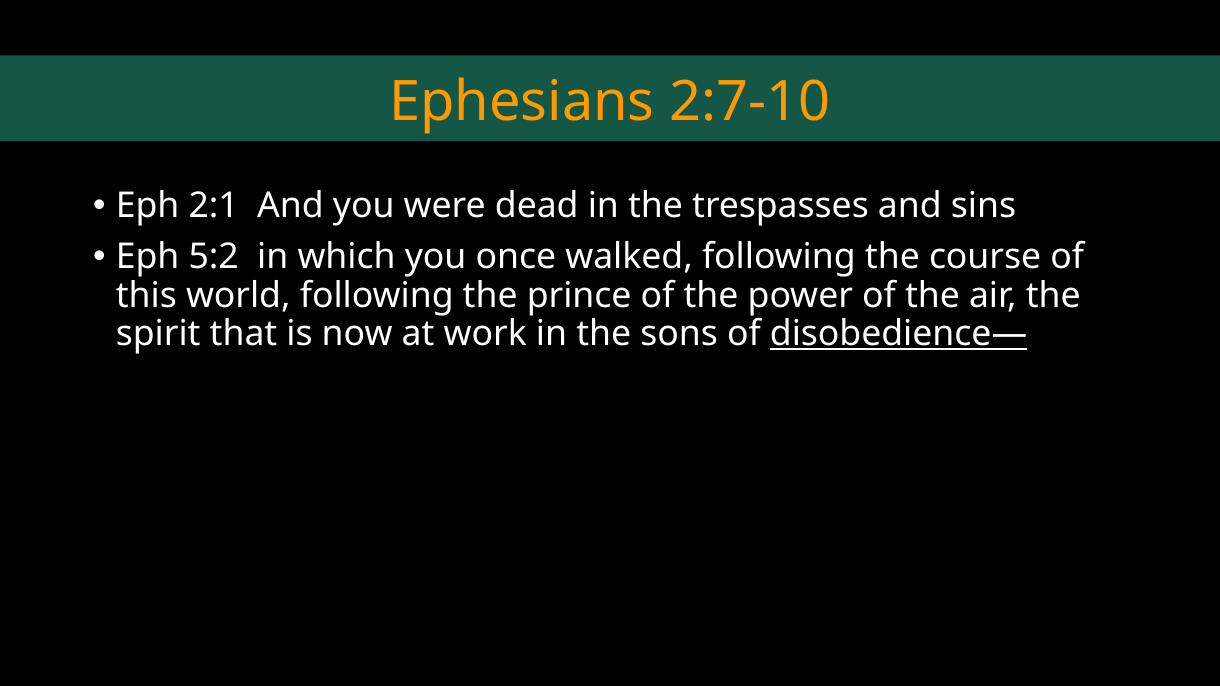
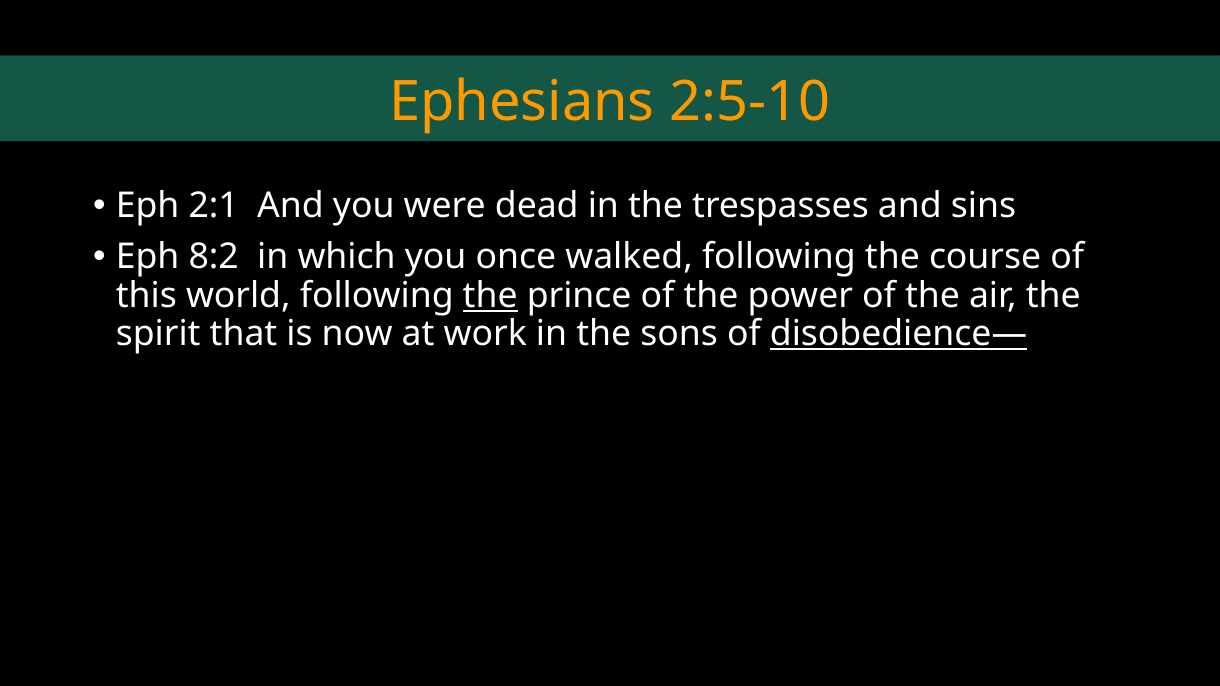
2:7-10: 2:7-10 -> 2:5-10
5:2: 5:2 -> 8:2
the at (490, 296) underline: none -> present
